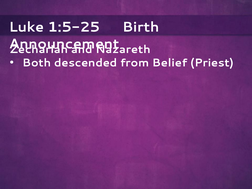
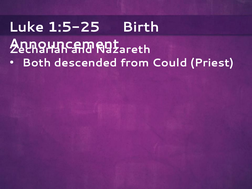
Belief: Belief -> Could
